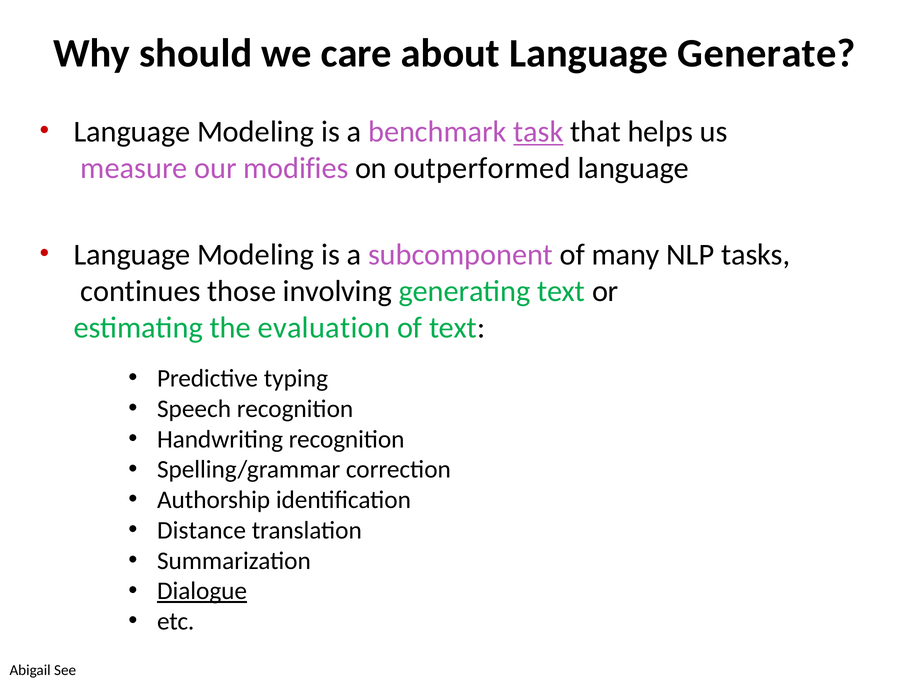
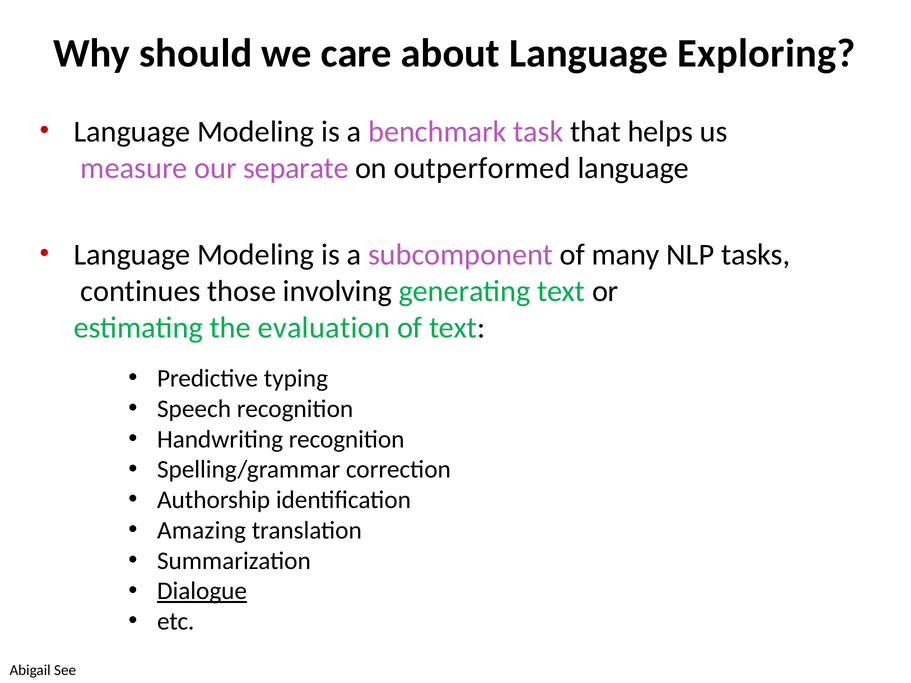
Generate: Generate -> Exploring
task underline: present -> none
modifies: modifies -> separate
Distance: Distance -> Amazing
